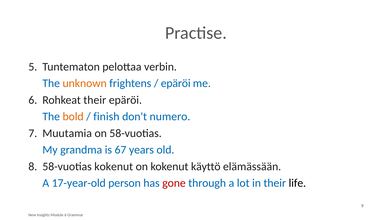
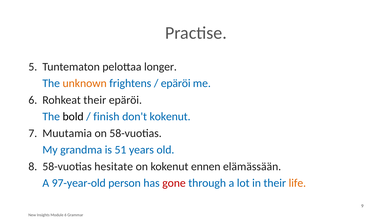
verbin: verbin -> longer
bold colour: orange -> black
don't numero: numero -> kokenut
67: 67 -> 51
58-vuotias kokenut: kokenut -> hesitate
käyttö: käyttö -> ennen
17-year-old: 17-year-old -> 97-year-old
life colour: black -> orange
